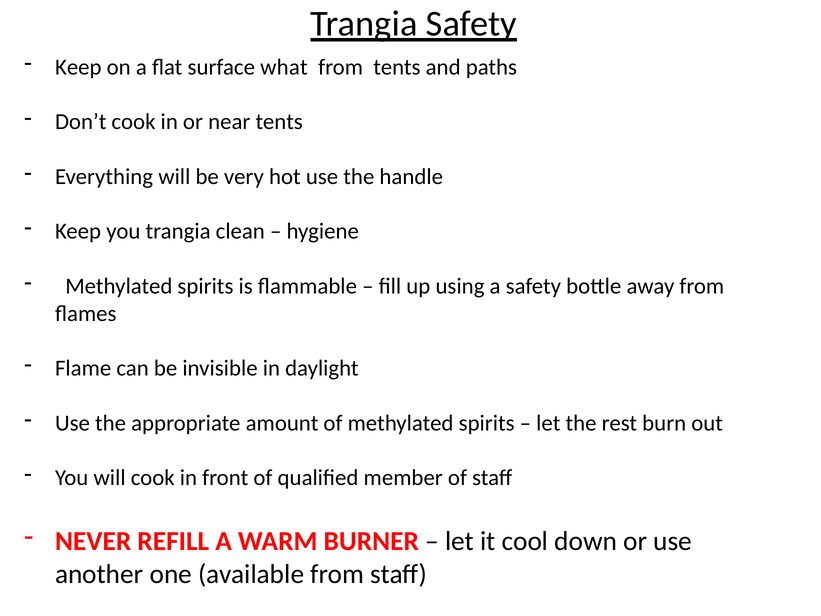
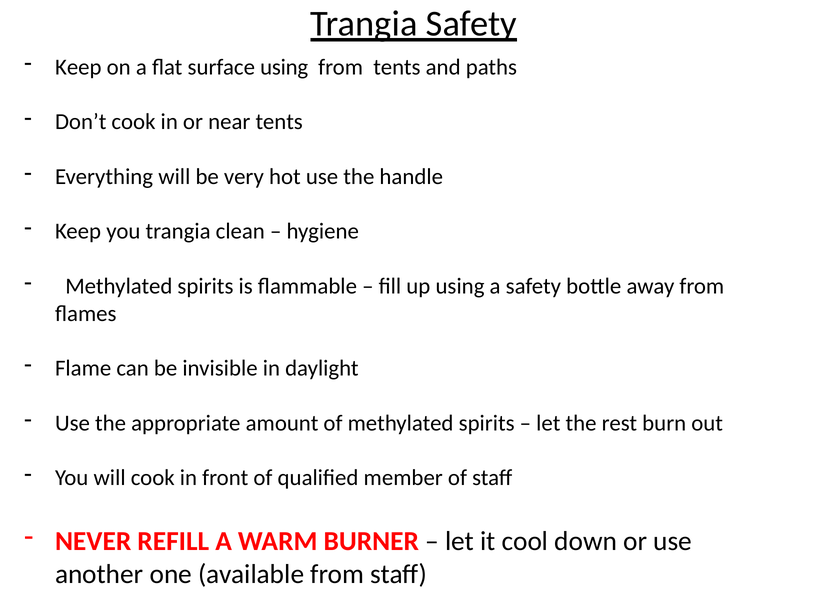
surface what: what -> using
